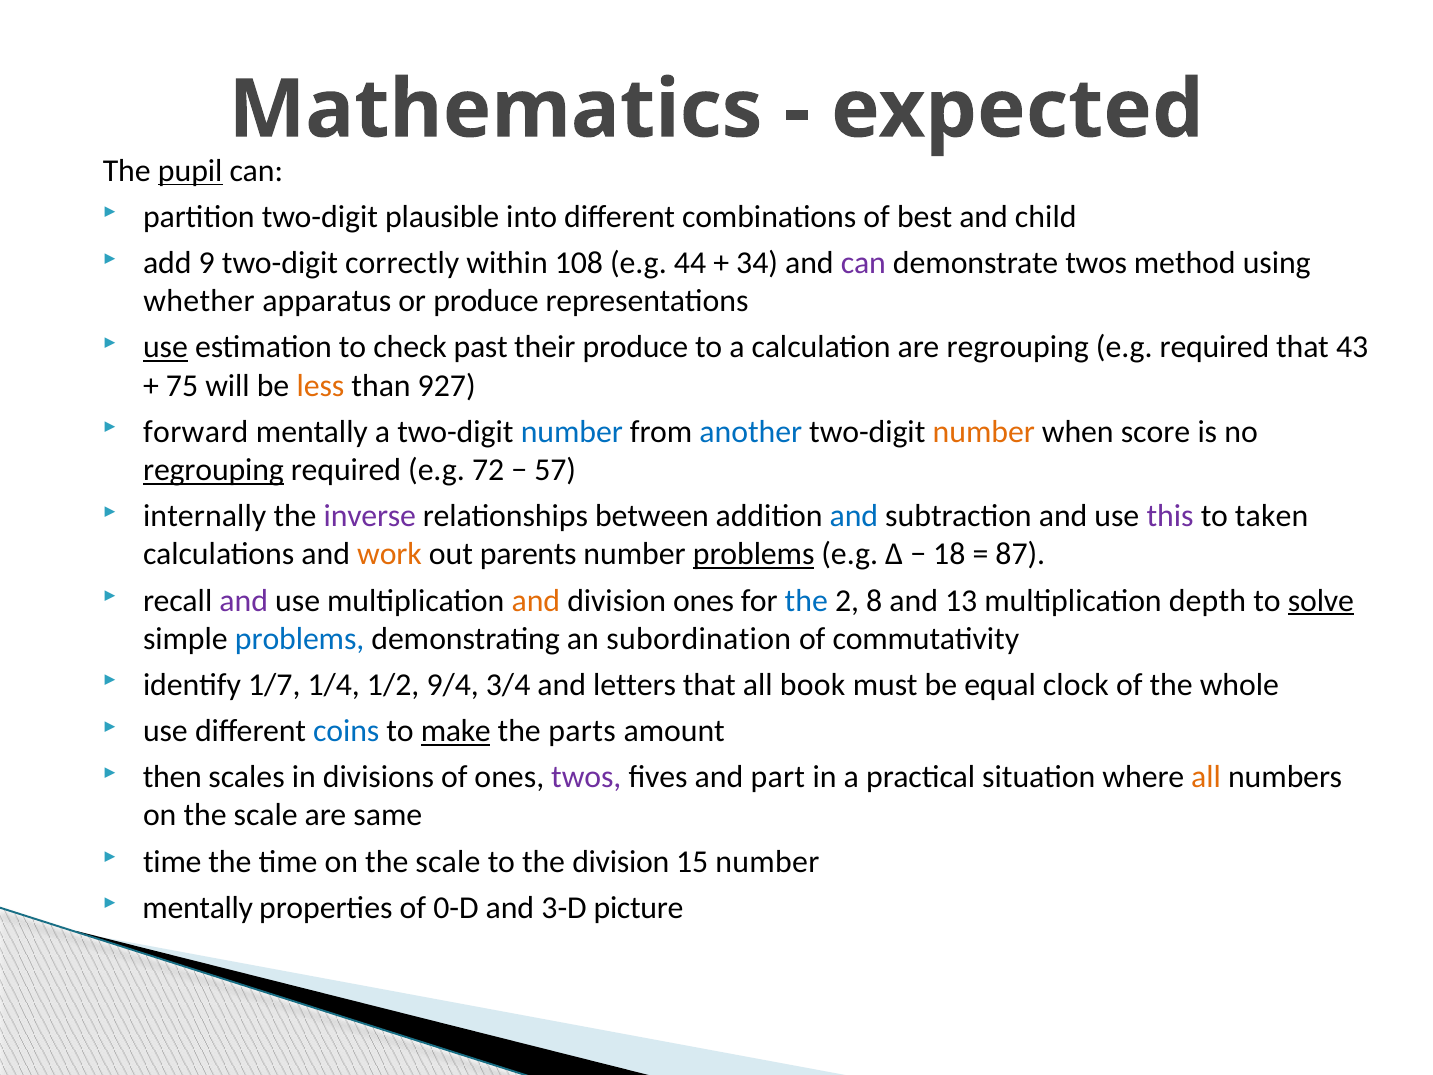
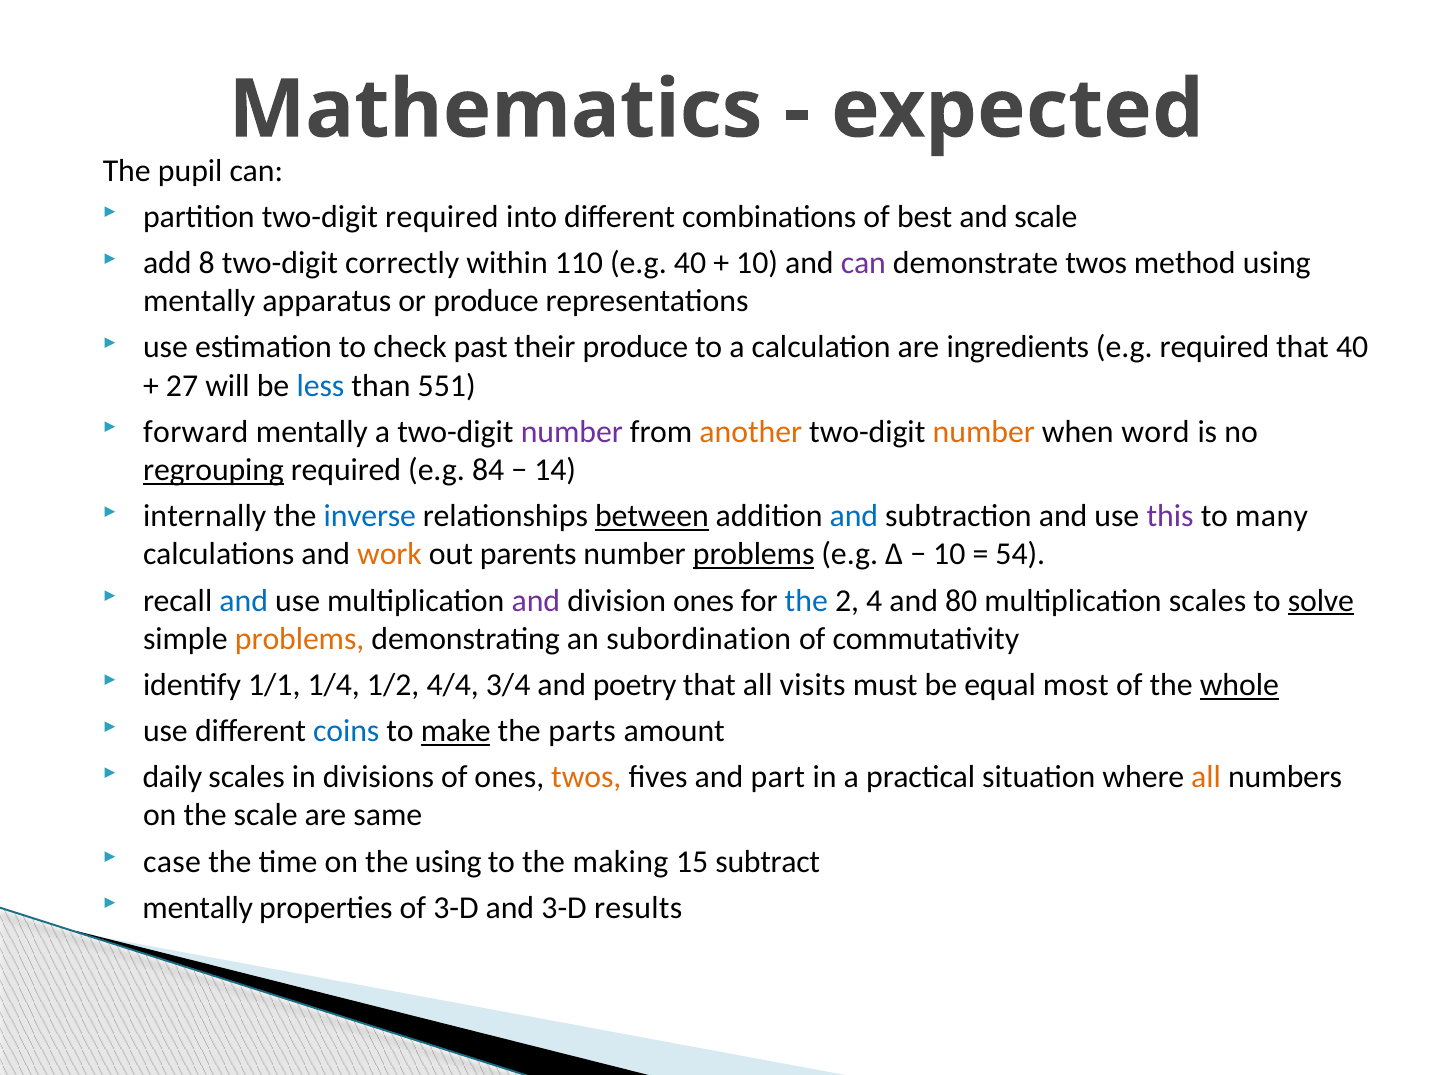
pupil underline: present -> none
two-digit plausible: plausible -> required
and child: child -> scale
9: 9 -> 8
108: 108 -> 110
e.g 44: 44 -> 40
34 at (757, 263): 34 -> 10
whether at (199, 301): whether -> mentally
use at (165, 347) underline: present -> none
are regrouping: regrouping -> ingredients
that 43: 43 -> 40
75: 75 -> 27
less colour: orange -> blue
927: 927 -> 551
number at (572, 432) colour: blue -> purple
another colour: blue -> orange
score: score -> word
72: 72 -> 84
57: 57 -> 14
inverse colour: purple -> blue
between underline: none -> present
taken: taken -> many
18 at (949, 554): 18 -> 10
87: 87 -> 54
and at (244, 600) colour: purple -> blue
and at (536, 600) colour: orange -> purple
8: 8 -> 4
13: 13 -> 80
multiplication depth: depth -> scales
problems at (300, 639) colour: blue -> orange
1/7: 1/7 -> 1/1
9/4: 9/4 -> 4/4
letters: letters -> poetry
book: book -> visits
clock: clock -> most
whole underline: none -> present
then: then -> daily
twos at (586, 777) colour: purple -> orange
time at (172, 861): time -> case
time on the scale: scale -> using
the division: division -> making
15 number: number -> subtract
of 0-D: 0-D -> 3-D
picture: picture -> results
